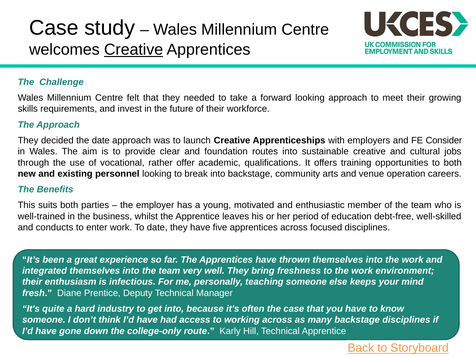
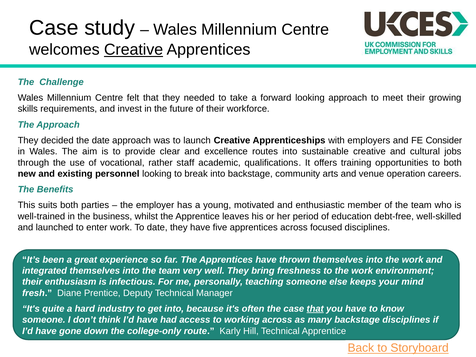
foundation: foundation -> excellence
offer: offer -> staff
conducts: conducts -> launched
that at (315, 309) underline: none -> present
